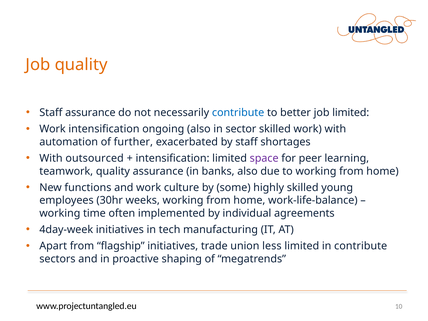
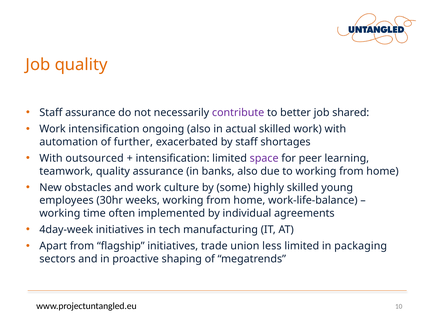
contribute at (238, 113) colour: blue -> purple
job limited: limited -> shared
sector: sector -> actual
functions: functions -> obstacles
in contribute: contribute -> packaging
